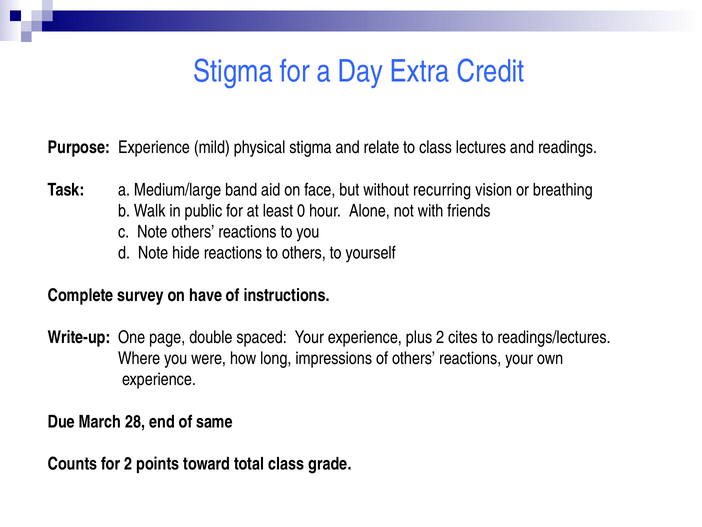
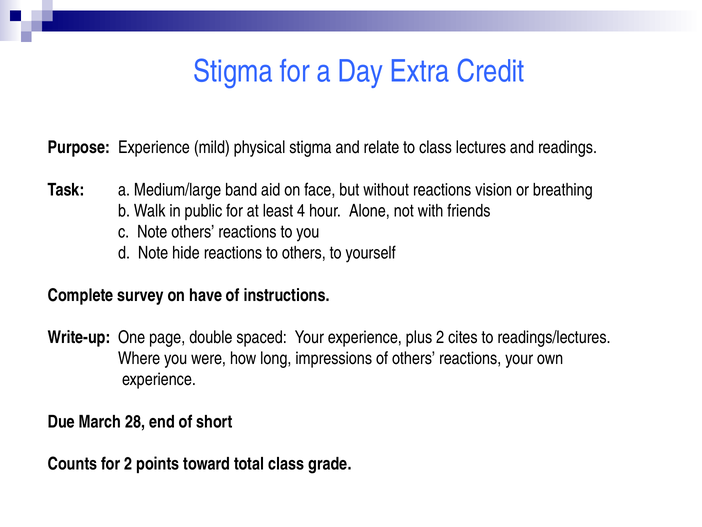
without recurring: recurring -> reactions
0: 0 -> 4
same: same -> short
